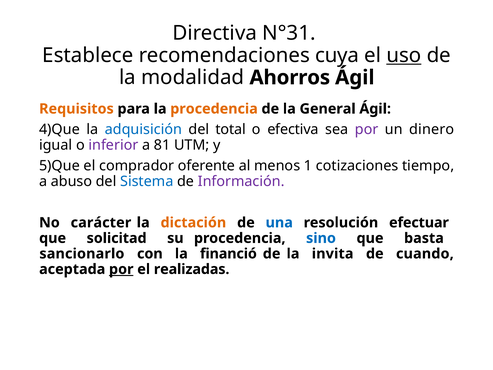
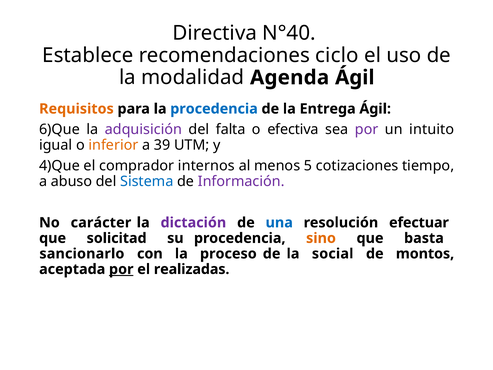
N°31: N°31 -> N°40
cuya: cuya -> ciclo
uso underline: present -> none
Ahorros: Ahorros -> Agenda
procedencia at (214, 109) colour: orange -> blue
General: General -> Entrega
4)Que: 4)Que -> 6)Que
adquisición colour: blue -> purple
total: total -> falta
dinero: dinero -> intuito
inferior colour: purple -> orange
81: 81 -> 39
5)Que: 5)Que -> 4)Que
oferente: oferente -> internos
1: 1 -> 5
dictación colour: orange -> purple
sino colour: blue -> orange
financió: financió -> proceso
invita: invita -> social
cuando: cuando -> montos
